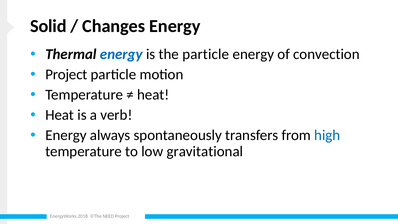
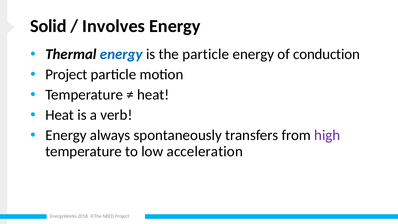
Changes: Changes -> Involves
convection: convection -> conduction
high colour: blue -> purple
gravitational: gravitational -> acceleration
